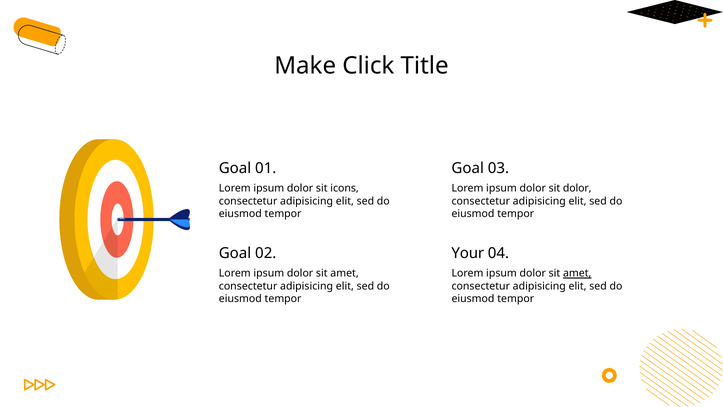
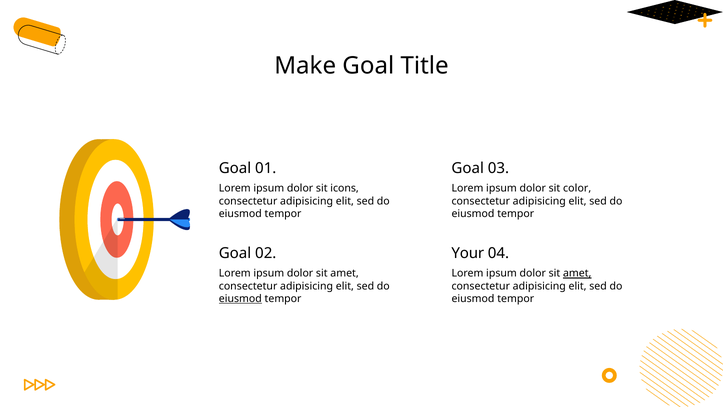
Make Click: Click -> Goal
sit dolor: dolor -> color
eiusmod at (240, 299) underline: none -> present
